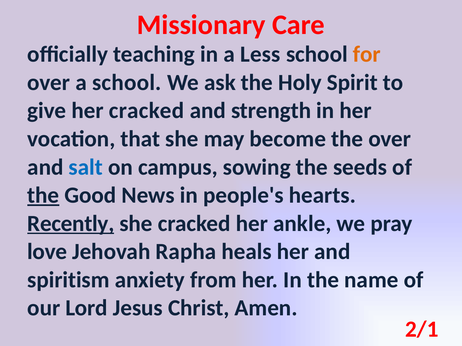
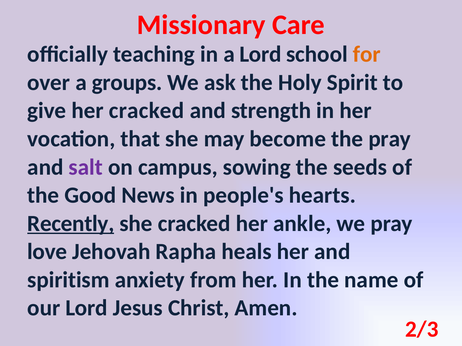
a Less: Less -> Lord
a school: school -> groups
the over: over -> pray
salt colour: blue -> purple
the at (43, 196) underline: present -> none
2/1: 2/1 -> 2/3
